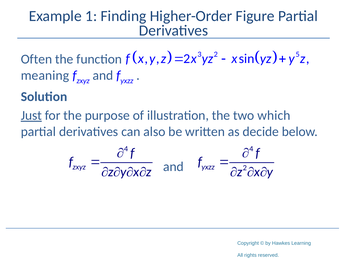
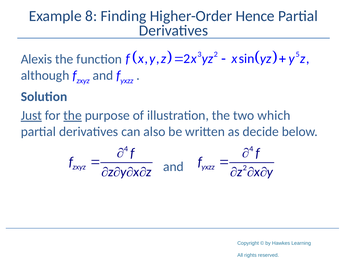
1: 1 -> 8
Figure: Figure -> Hence
Often: Often -> Alexis
meaning: meaning -> although
the at (73, 116) underline: none -> present
